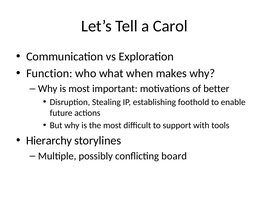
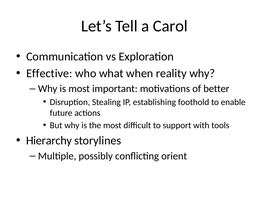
Function: Function -> Effective
makes: makes -> reality
board: board -> orient
